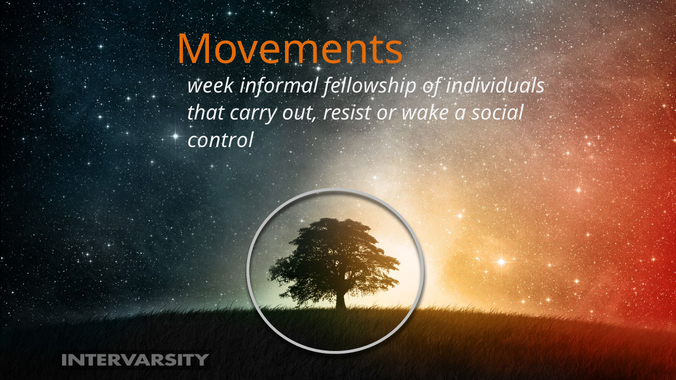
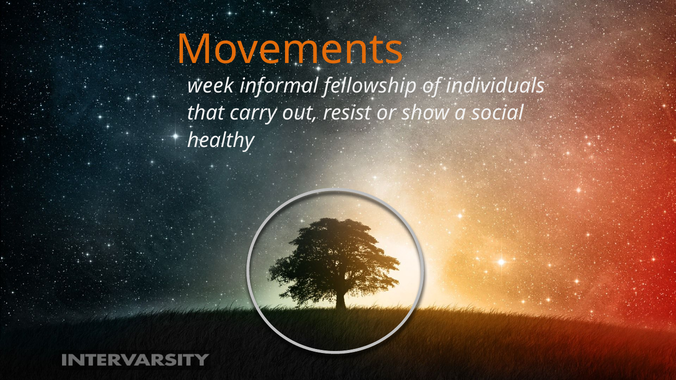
wake: wake -> show
control: control -> healthy
